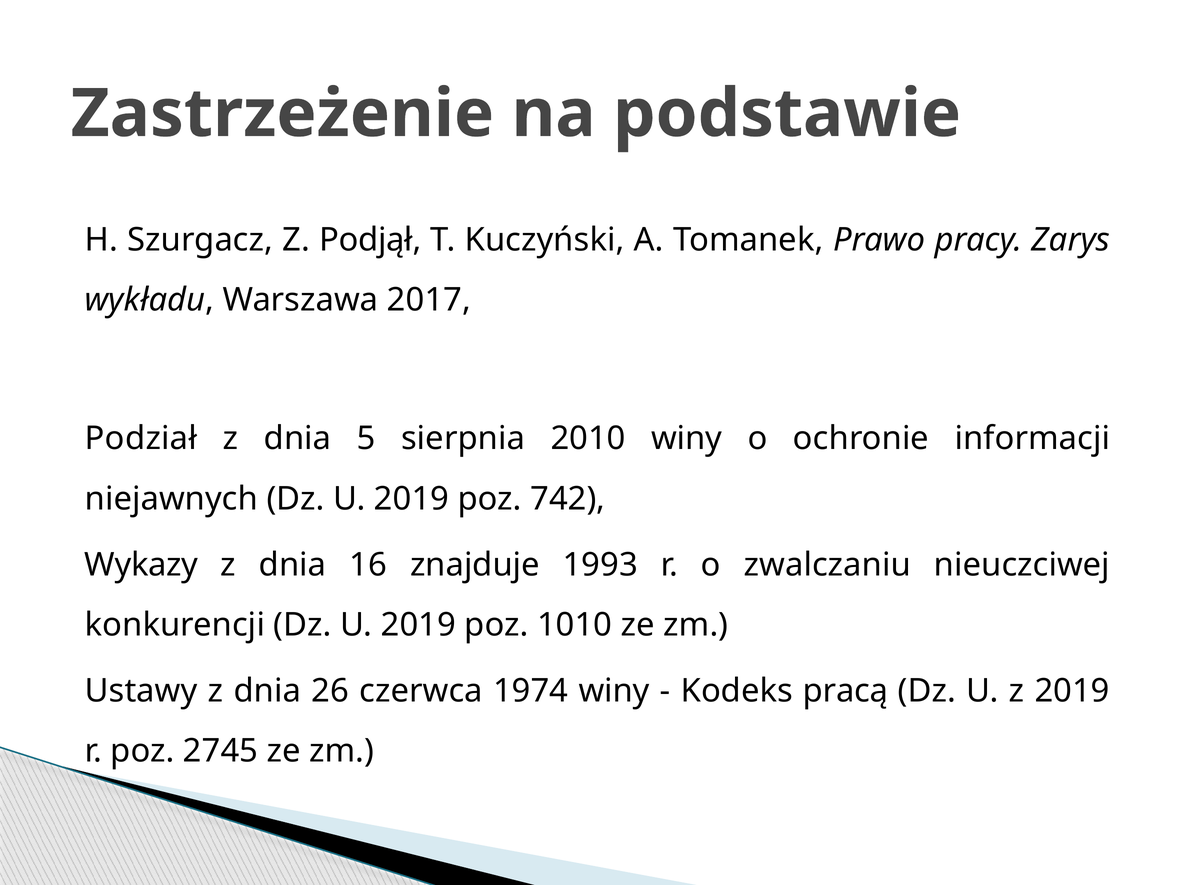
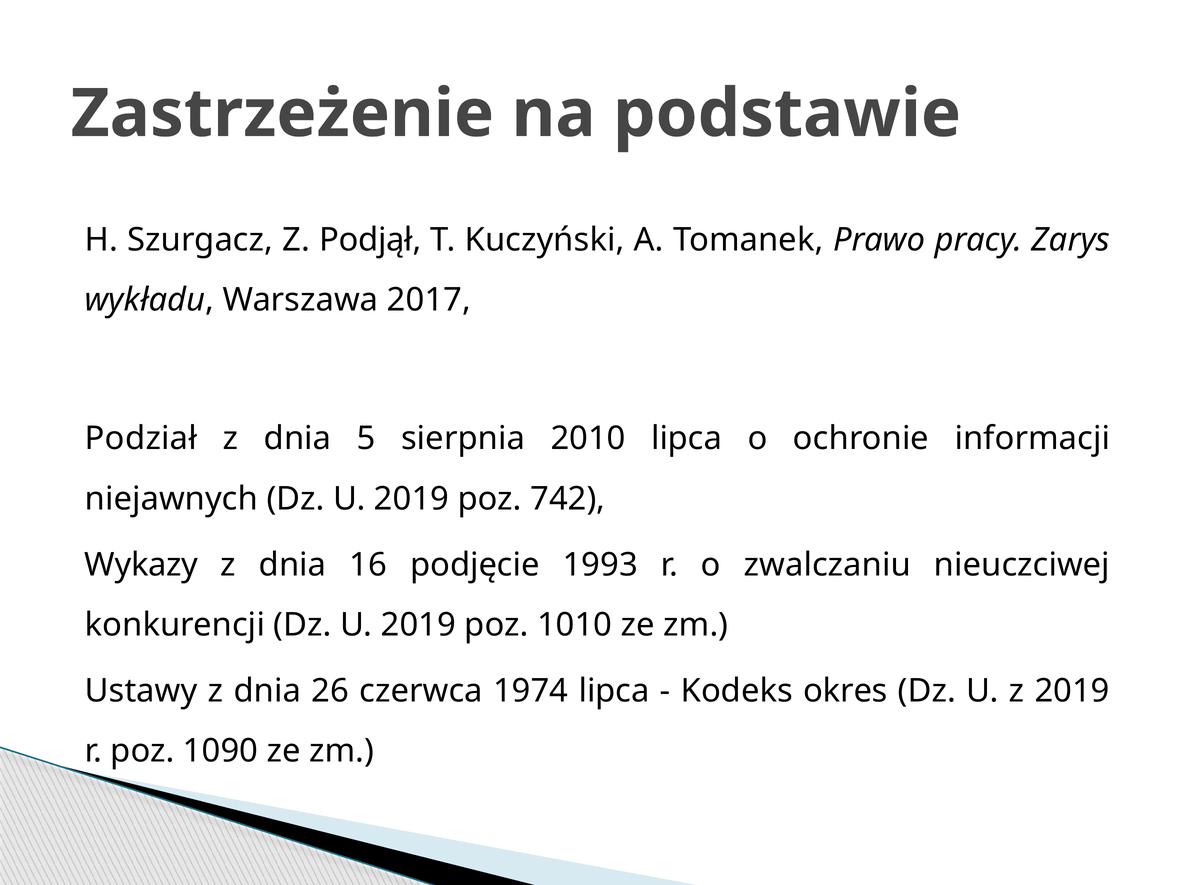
2010 winy: winy -> lipca
znajduje: znajduje -> podjęcie
1974 winy: winy -> lipca
pracą: pracą -> okres
2745: 2745 -> 1090
